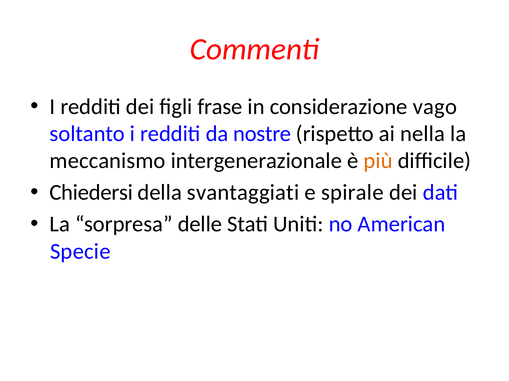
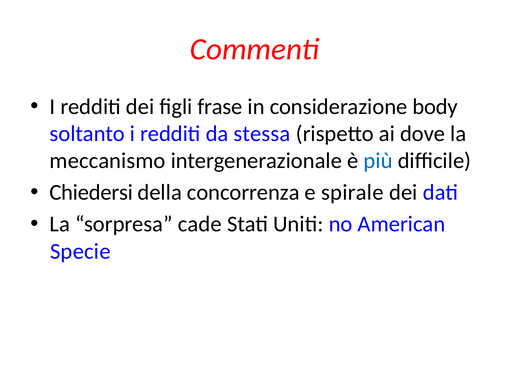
vago: vago -> body
nostre: nostre -> stessa
nella: nella -> dove
più colour: orange -> blue
svantaggiati: svantaggiati -> concorrenza
delle: delle -> cade
